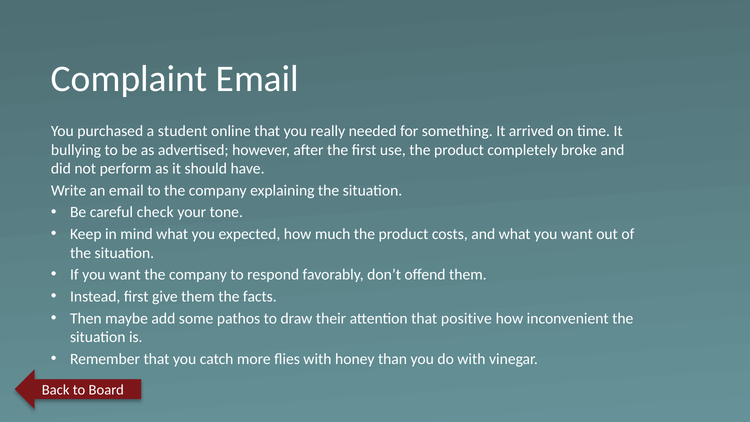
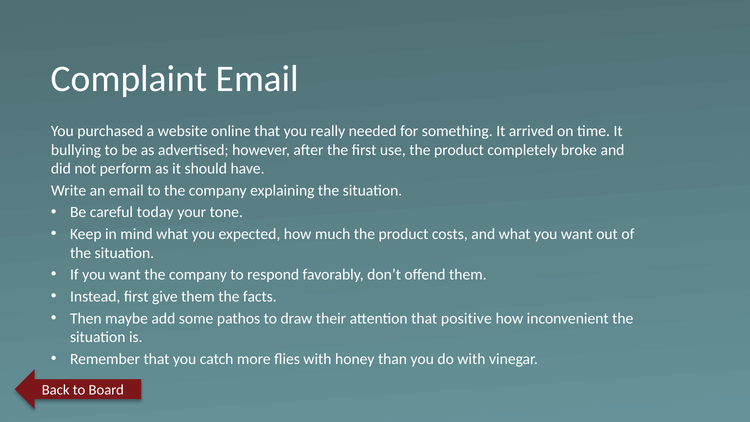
student: student -> website
check: check -> today
